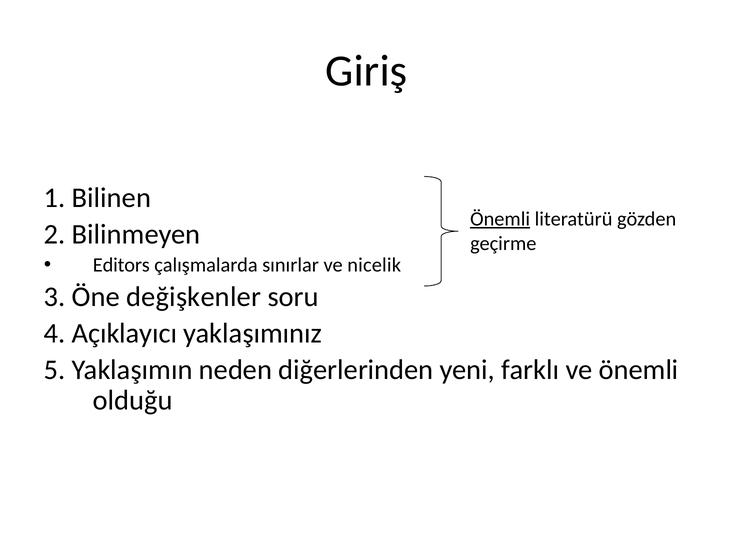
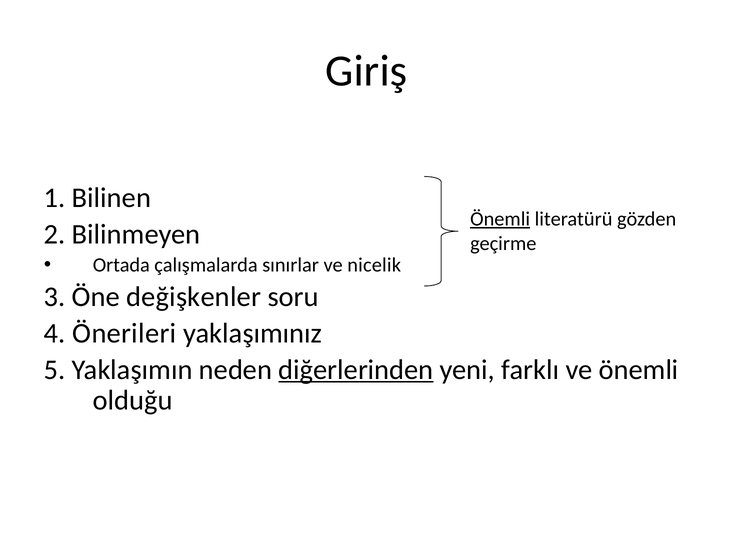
Editors: Editors -> Ortada
Açıklayıcı: Açıklayıcı -> Önerileri
diğerlerinden underline: none -> present
